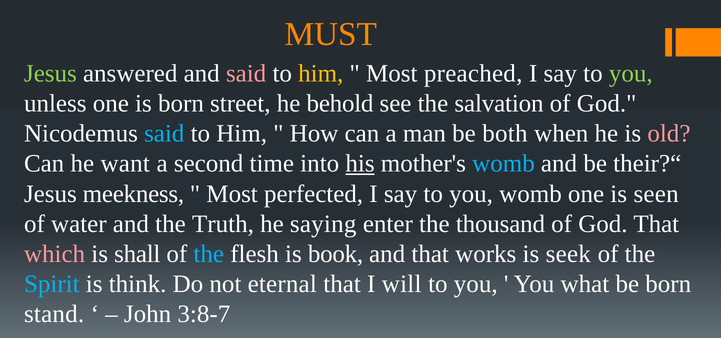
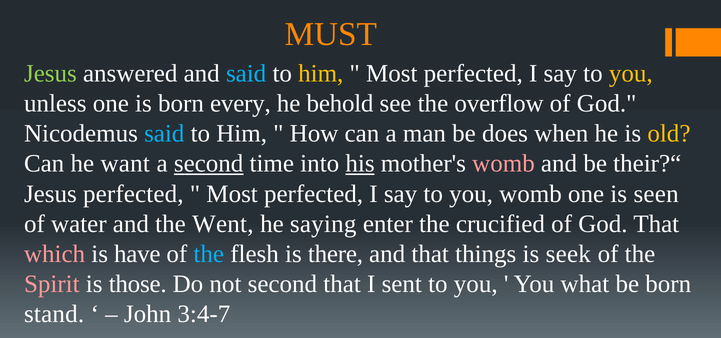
said at (246, 74) colour: pink -> light blue
preached at (473, 74): preached -> perfected
you at (631, 74) colour: light green -> yellow
street: street -> every
salvation: salvation -> overflow
both: both -> does
old colour: pink -> yellow
second at (209, 164) underline: none -> present
womb at (503, 164) colour: light blue -> pink
Jesus meekness: meekness -> perfected
Truth: Truth -> Went
thousand: thousand -> crucified
shall: shall -> have
book: book -> there
works: works -> things
Spirit colour: light blue -> pink
think: think -> those
not eternal: eternal -> second
will: will -> sent
3:8-7: 3:8-7 -> 3:4-7
